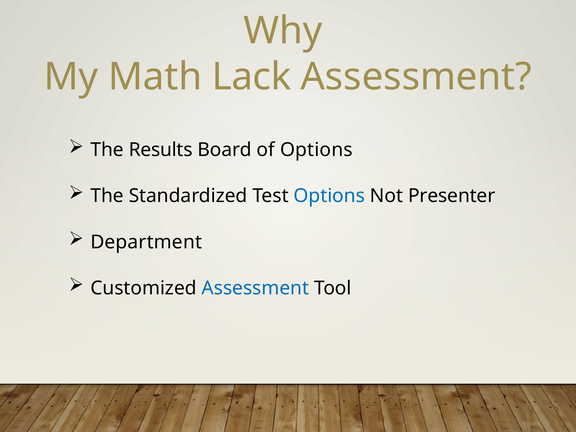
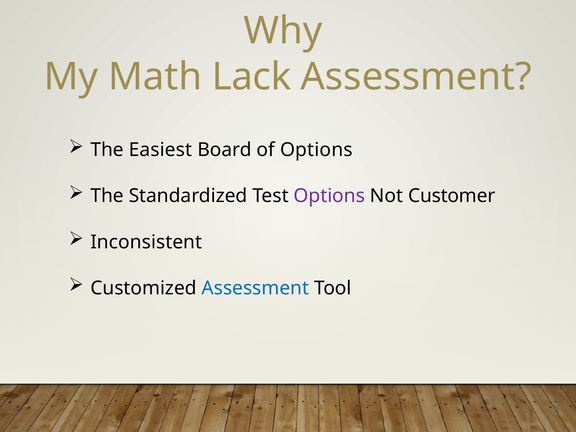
Results: Results -> Easiest
Options at (329, 196) colour: blue -> purple
Presenter: Presenter -> Customer
Department: Department -> Inconsistent
